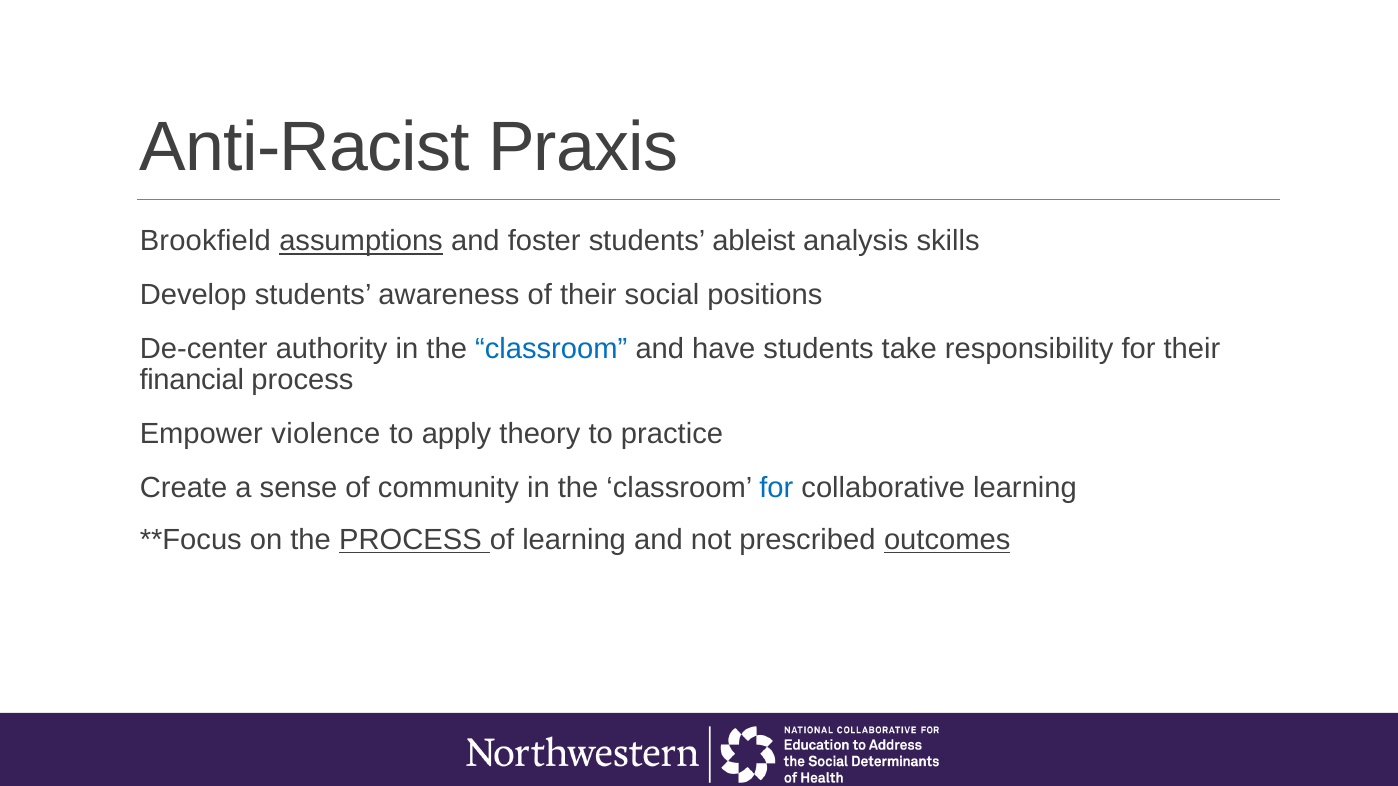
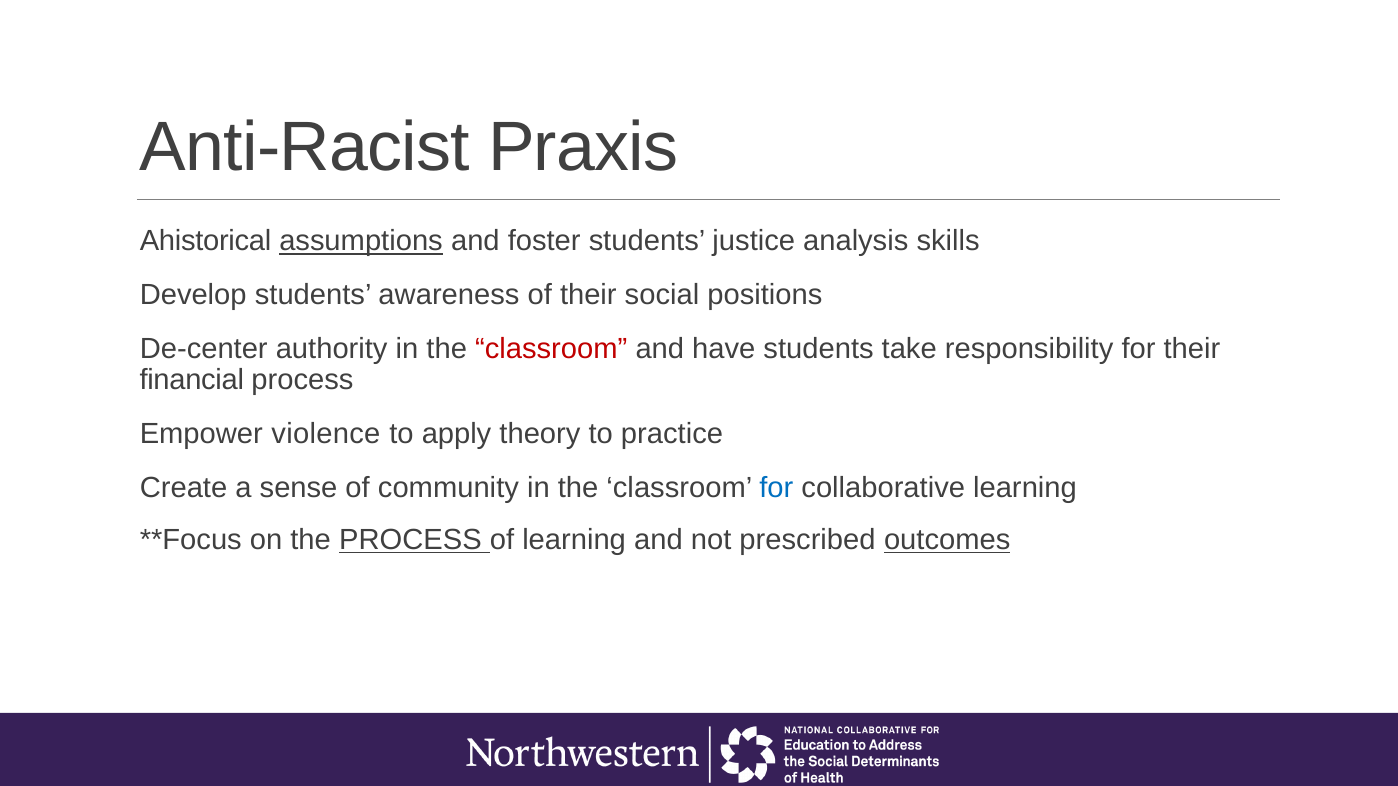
Brookfield: Brookfield -> Ahistorical
ableist: ableist -> justice
classroom at (551, 349) colour: blue -> red
